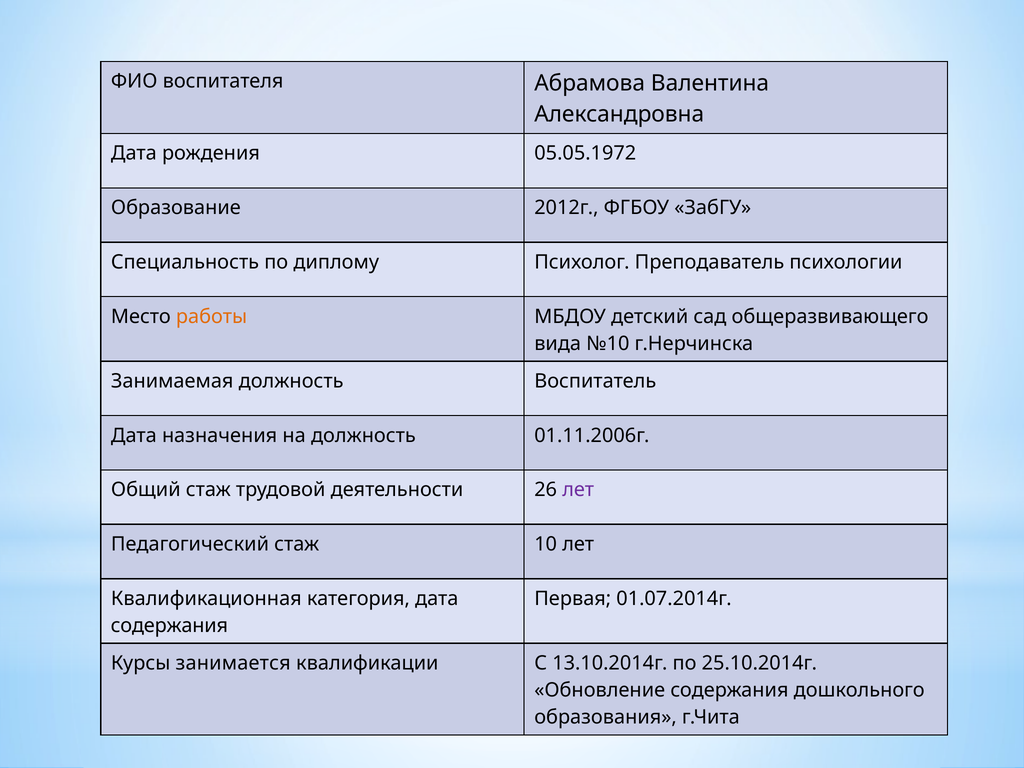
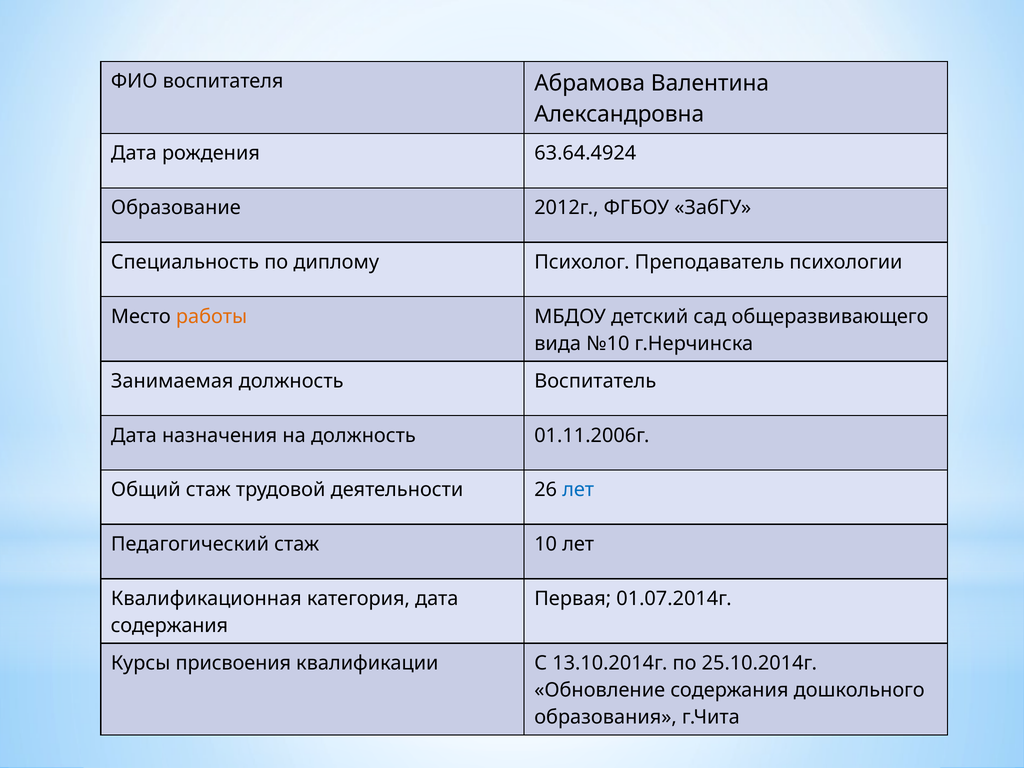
05.05.1972: 05.05.1972 -> 63.64.4924
лет at (578, 490) colour: purple -> blue
занимается: занимается -> присвоения
